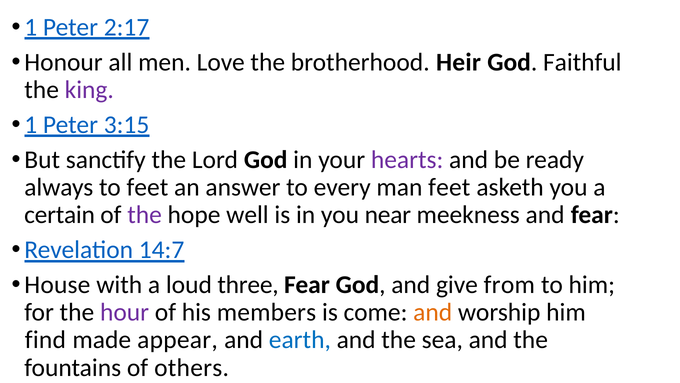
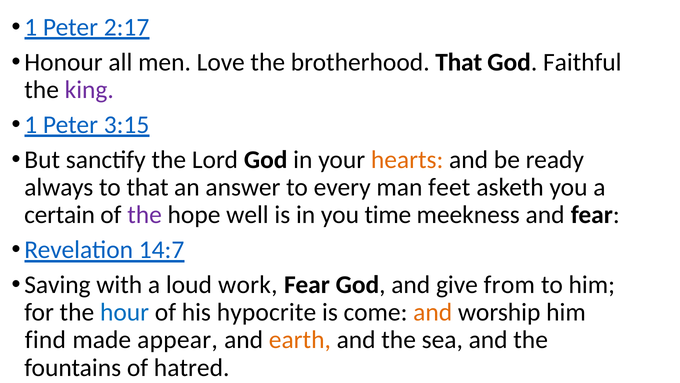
brotherhood Heir: Heir -> That
hearts colour: purple -> orange
to feet: feet -> that
near: near -> time
House: House -> Saving
three: three -> work
hour colour: purple -> blue
members: members -> hypocrite
earth colour: blue -> orange
others: others -> hatred
